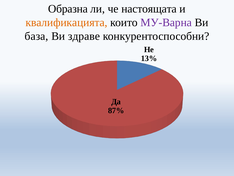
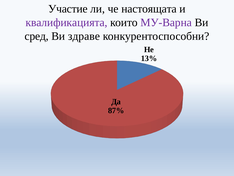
Образна: Образна -> Участие
квалификацията colour: orange -> purple
база: база -> сред
